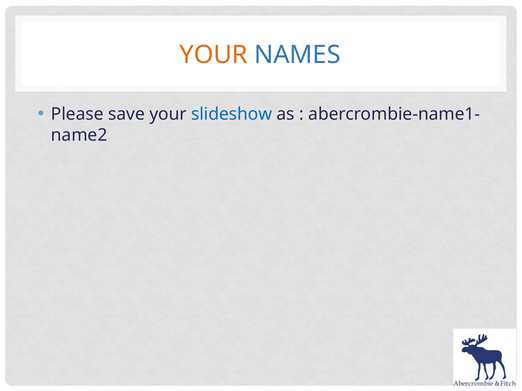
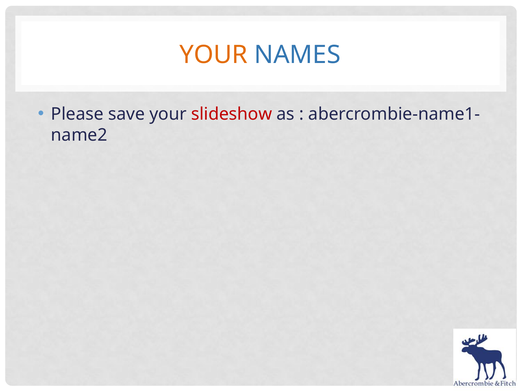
slideshow colour: blue -> red
